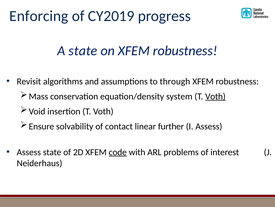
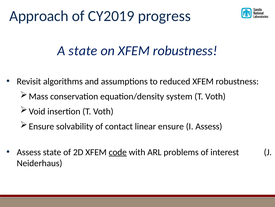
Enforcing: Enforcing -> Approach
through: through -> reduced
Voth at (215, 96) underline: present -> none
linear further: further -> ensure
